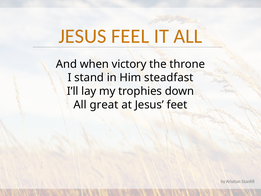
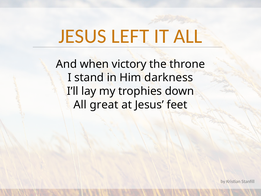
FEEL: FEEL -> LEFT
steadfast: steadfast -> darkness
